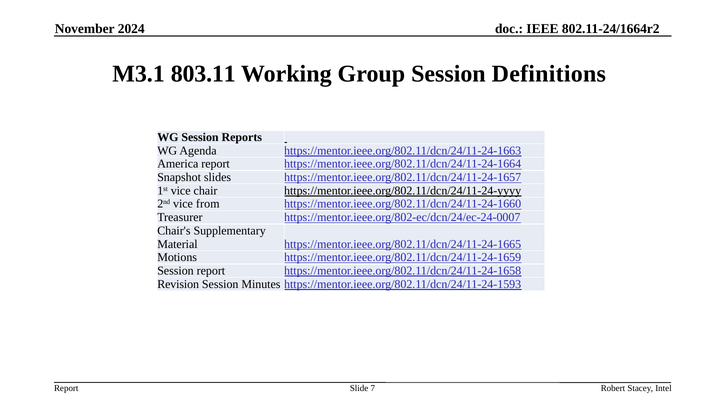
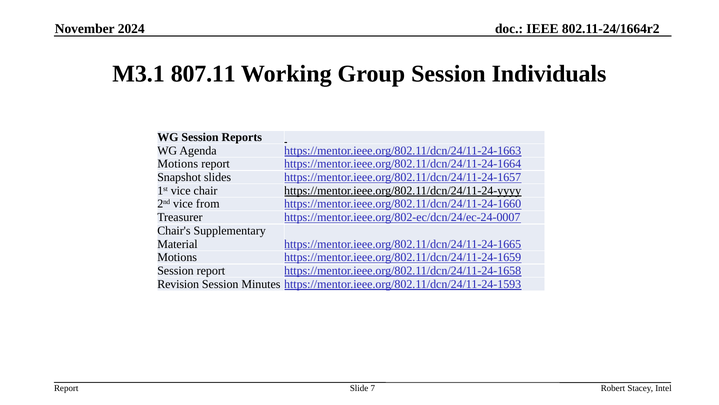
803.11: 803.11 -> 807.11
Definitions: Definitions -> Individuals
America at (178, 164): America -> Motions
